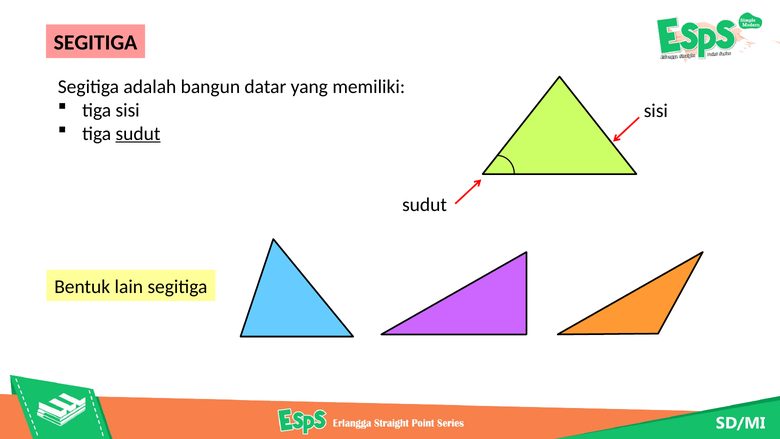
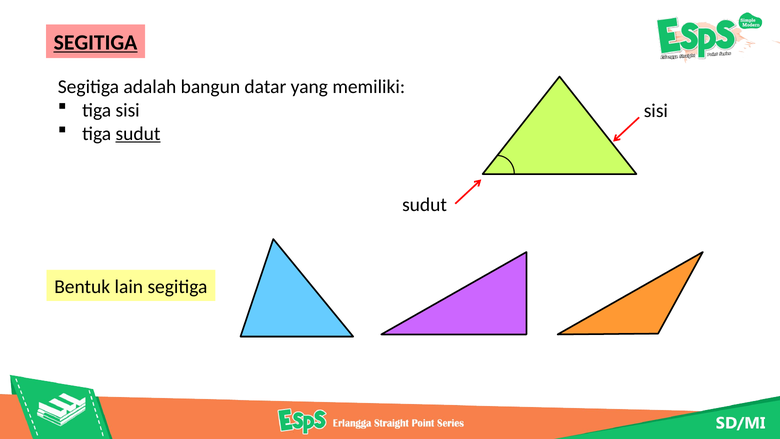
SEGITIGA at (96, 43) underline: none -> present
